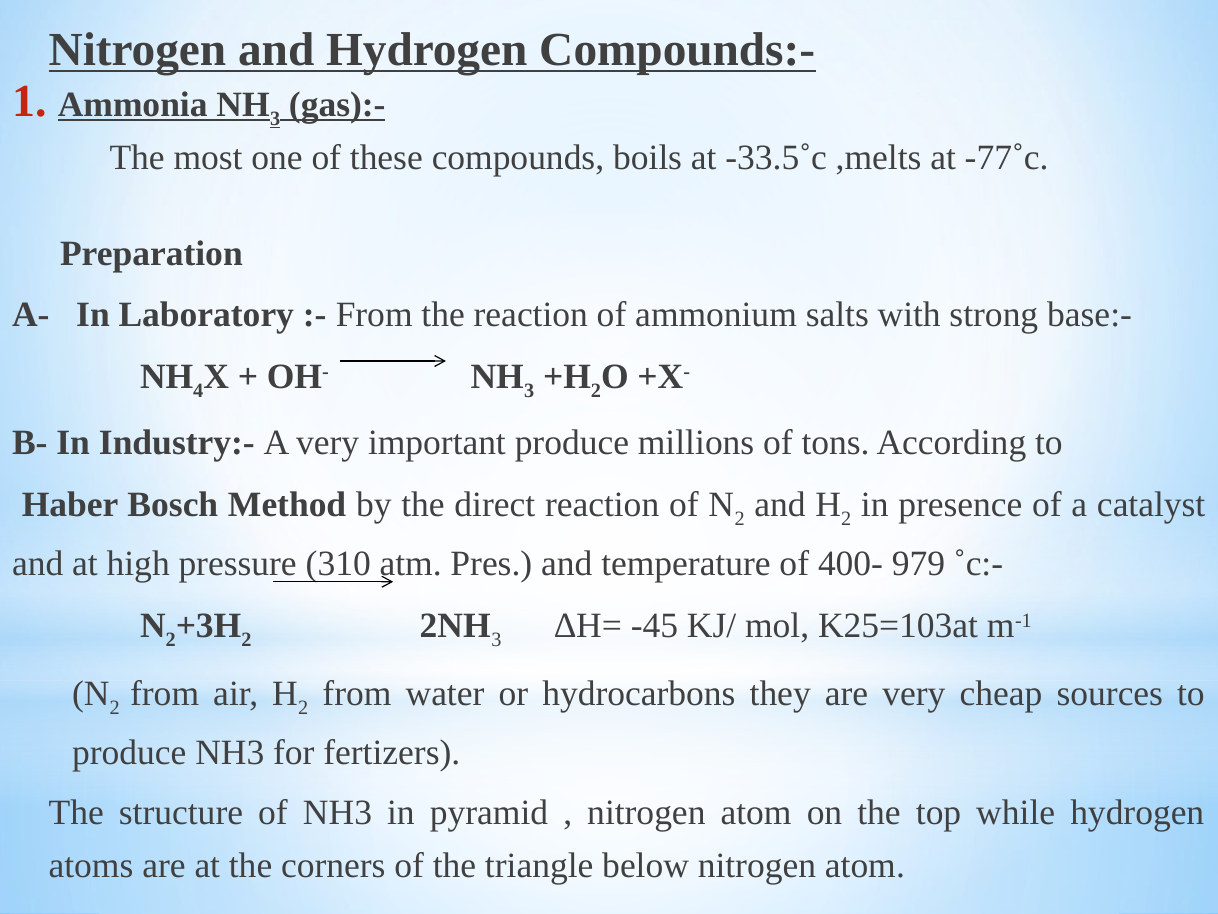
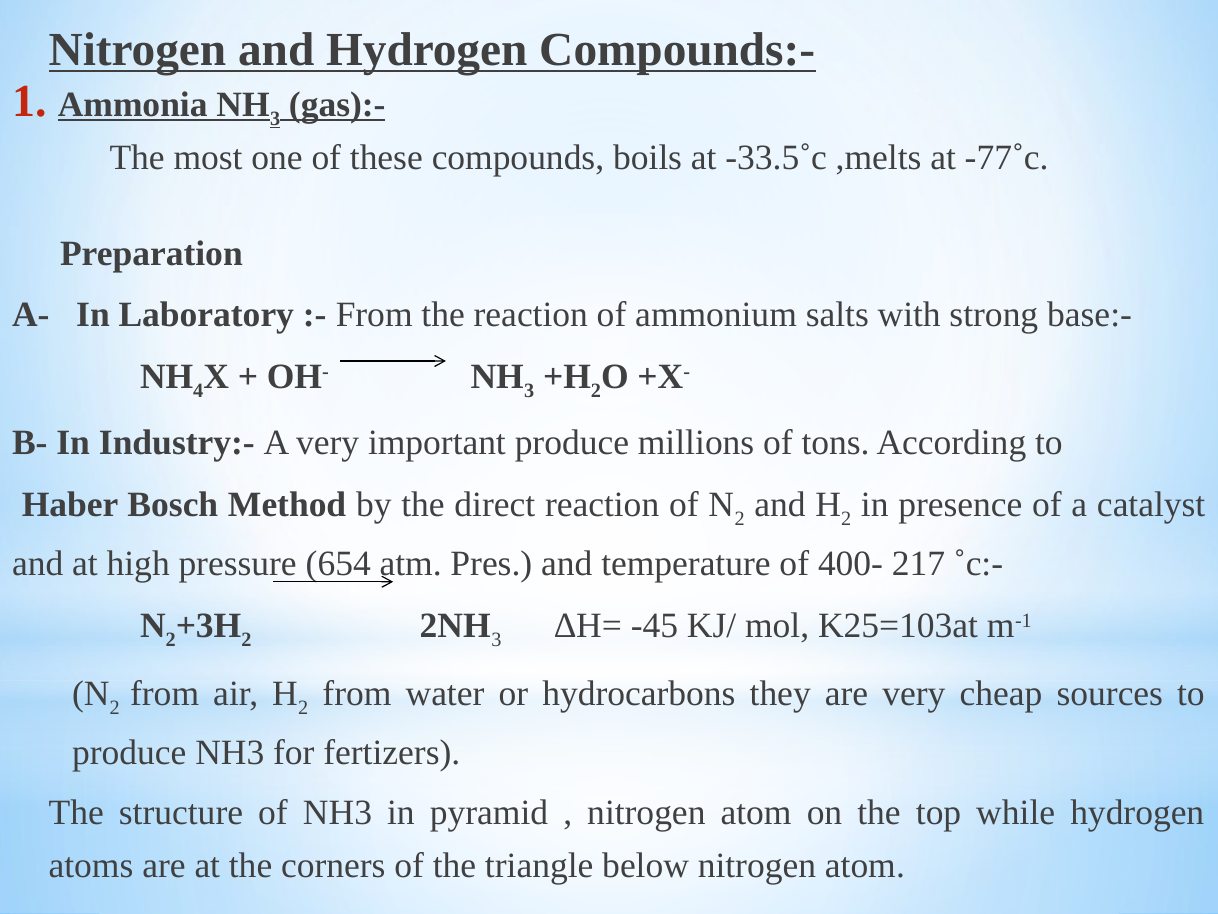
310: 310 -> 654
979: 979 -> 217
